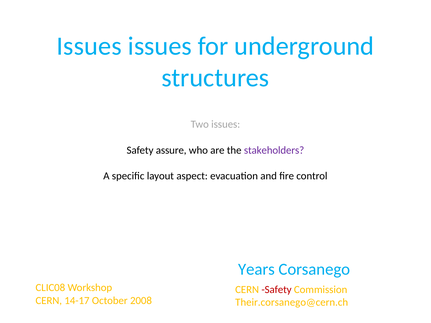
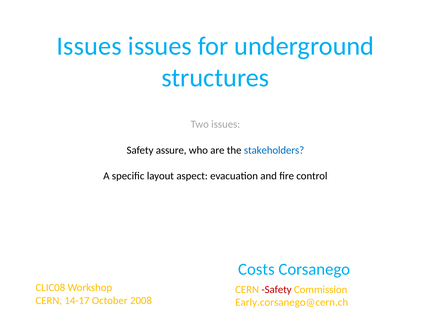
stakeholders colour: purple -> blue
Years: Years -> Costs
Their.corsanego@cern.ch: Their.corsanego@cern.ch -> Early.corsanego@cern.ch
